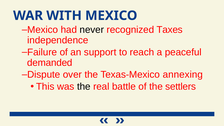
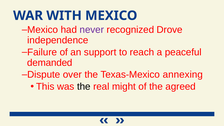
never colour: black -> purple
Taxes: Taxes -> Drove
battle: battle -> might
settlers: settlers -> agreed
